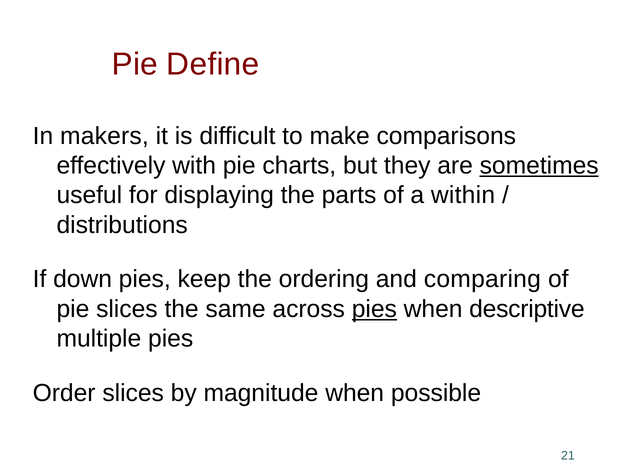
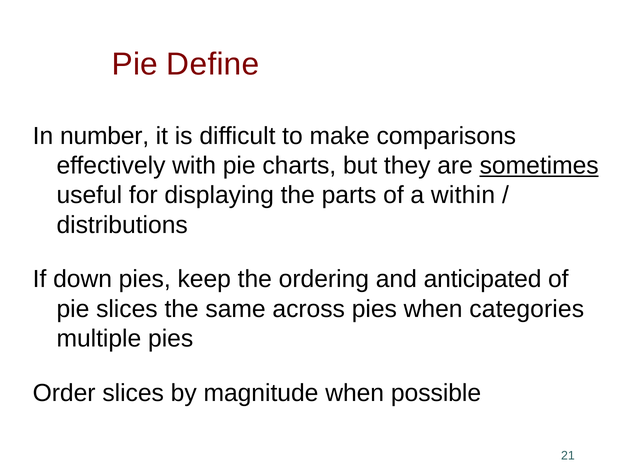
makers: makers -> number
comparing: comparing -> anticipated
pies at (374, 309) underline: present -> none
descriptive: descriptive -> categories
